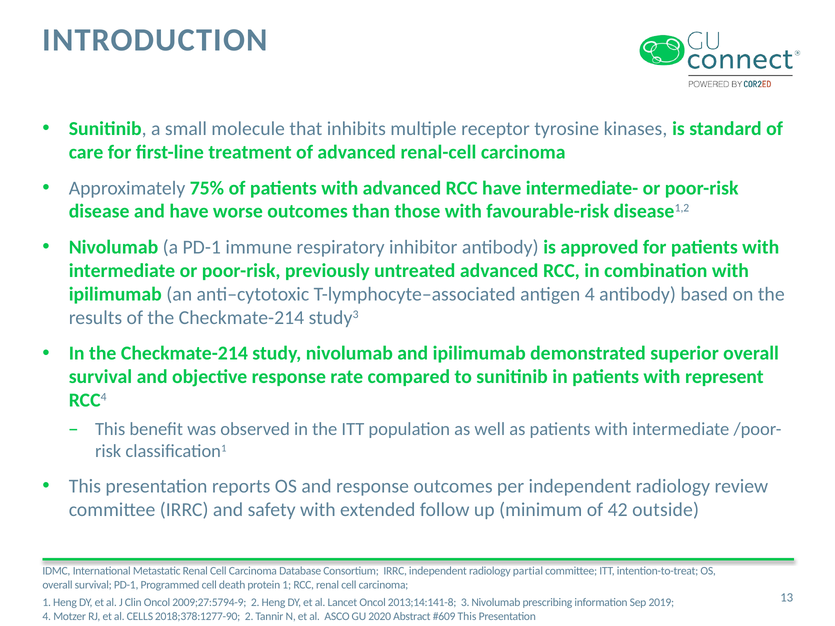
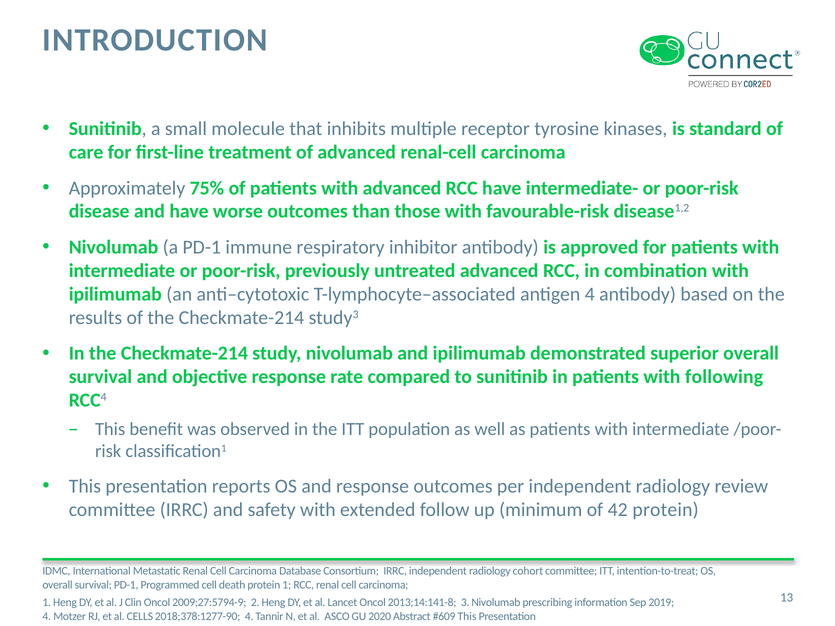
represent: represent -> following
42 outside: outside -> protein
partial: partial -> cohort
2018;378:1277-90 2: 2 -> 4
